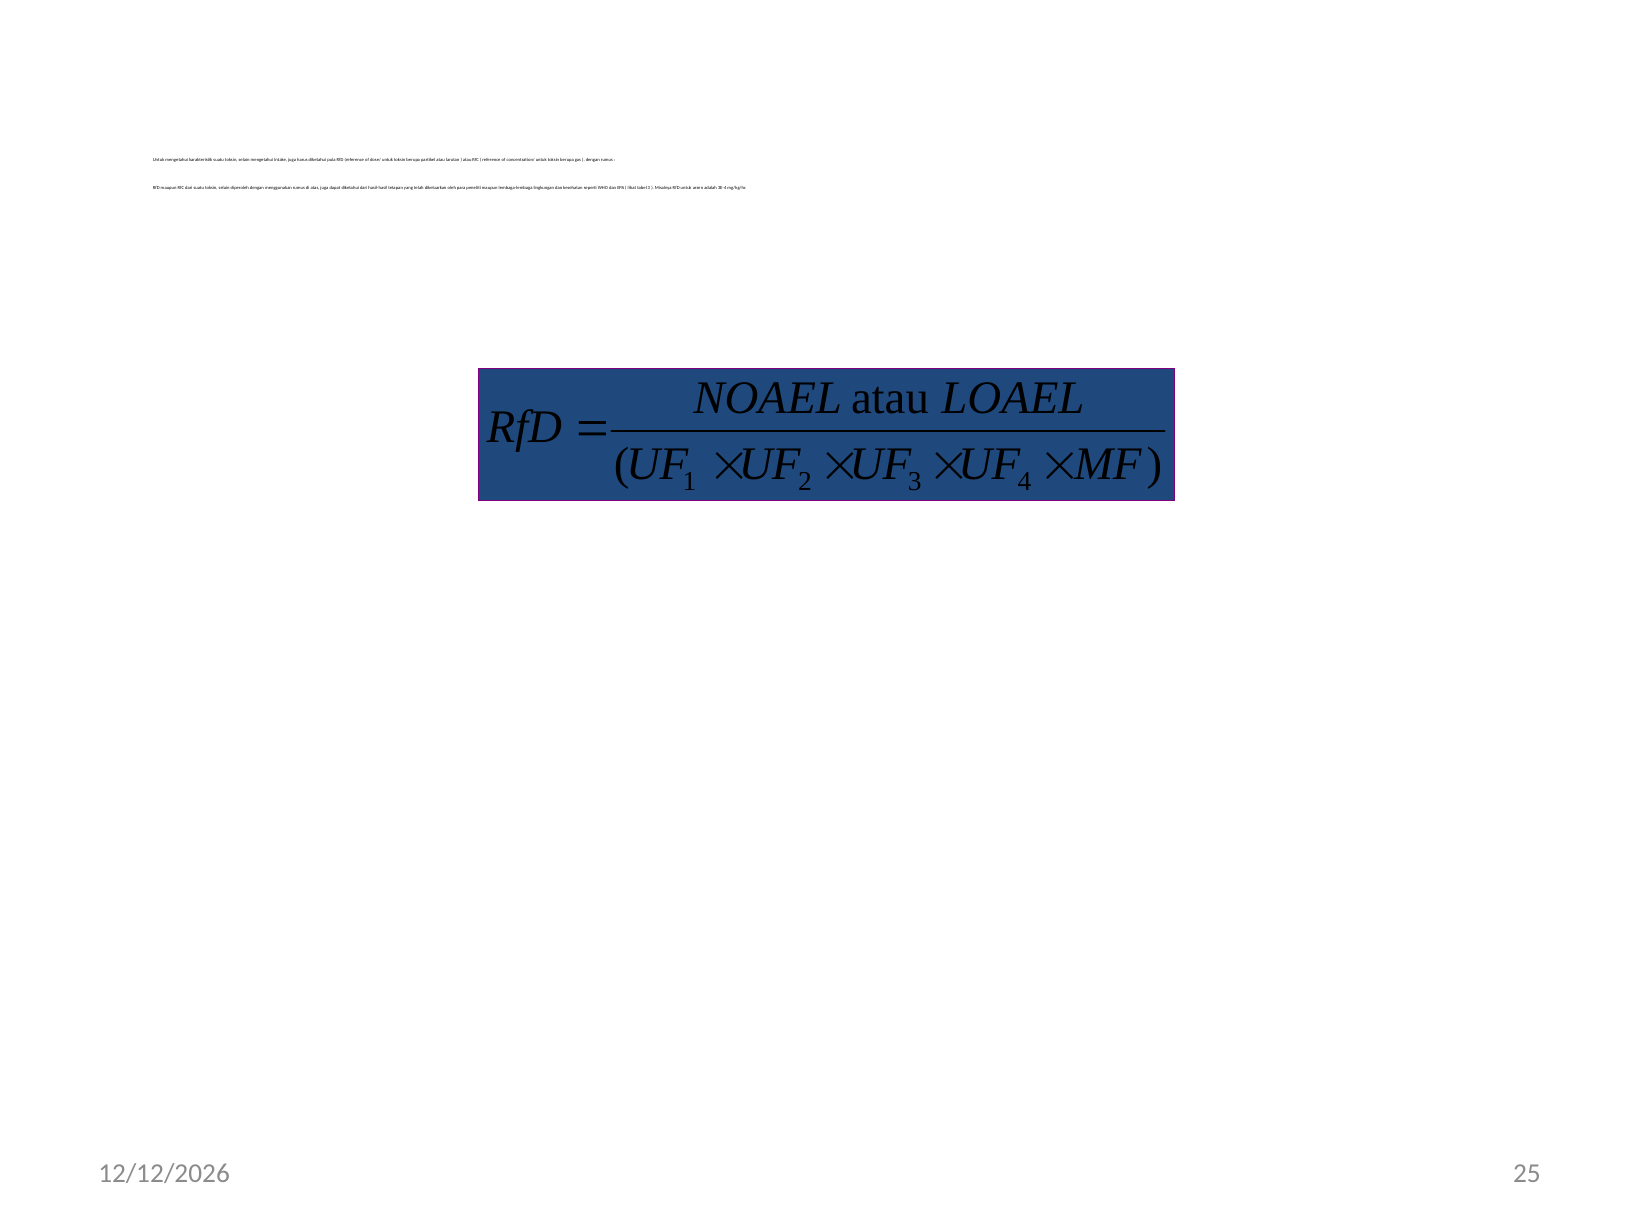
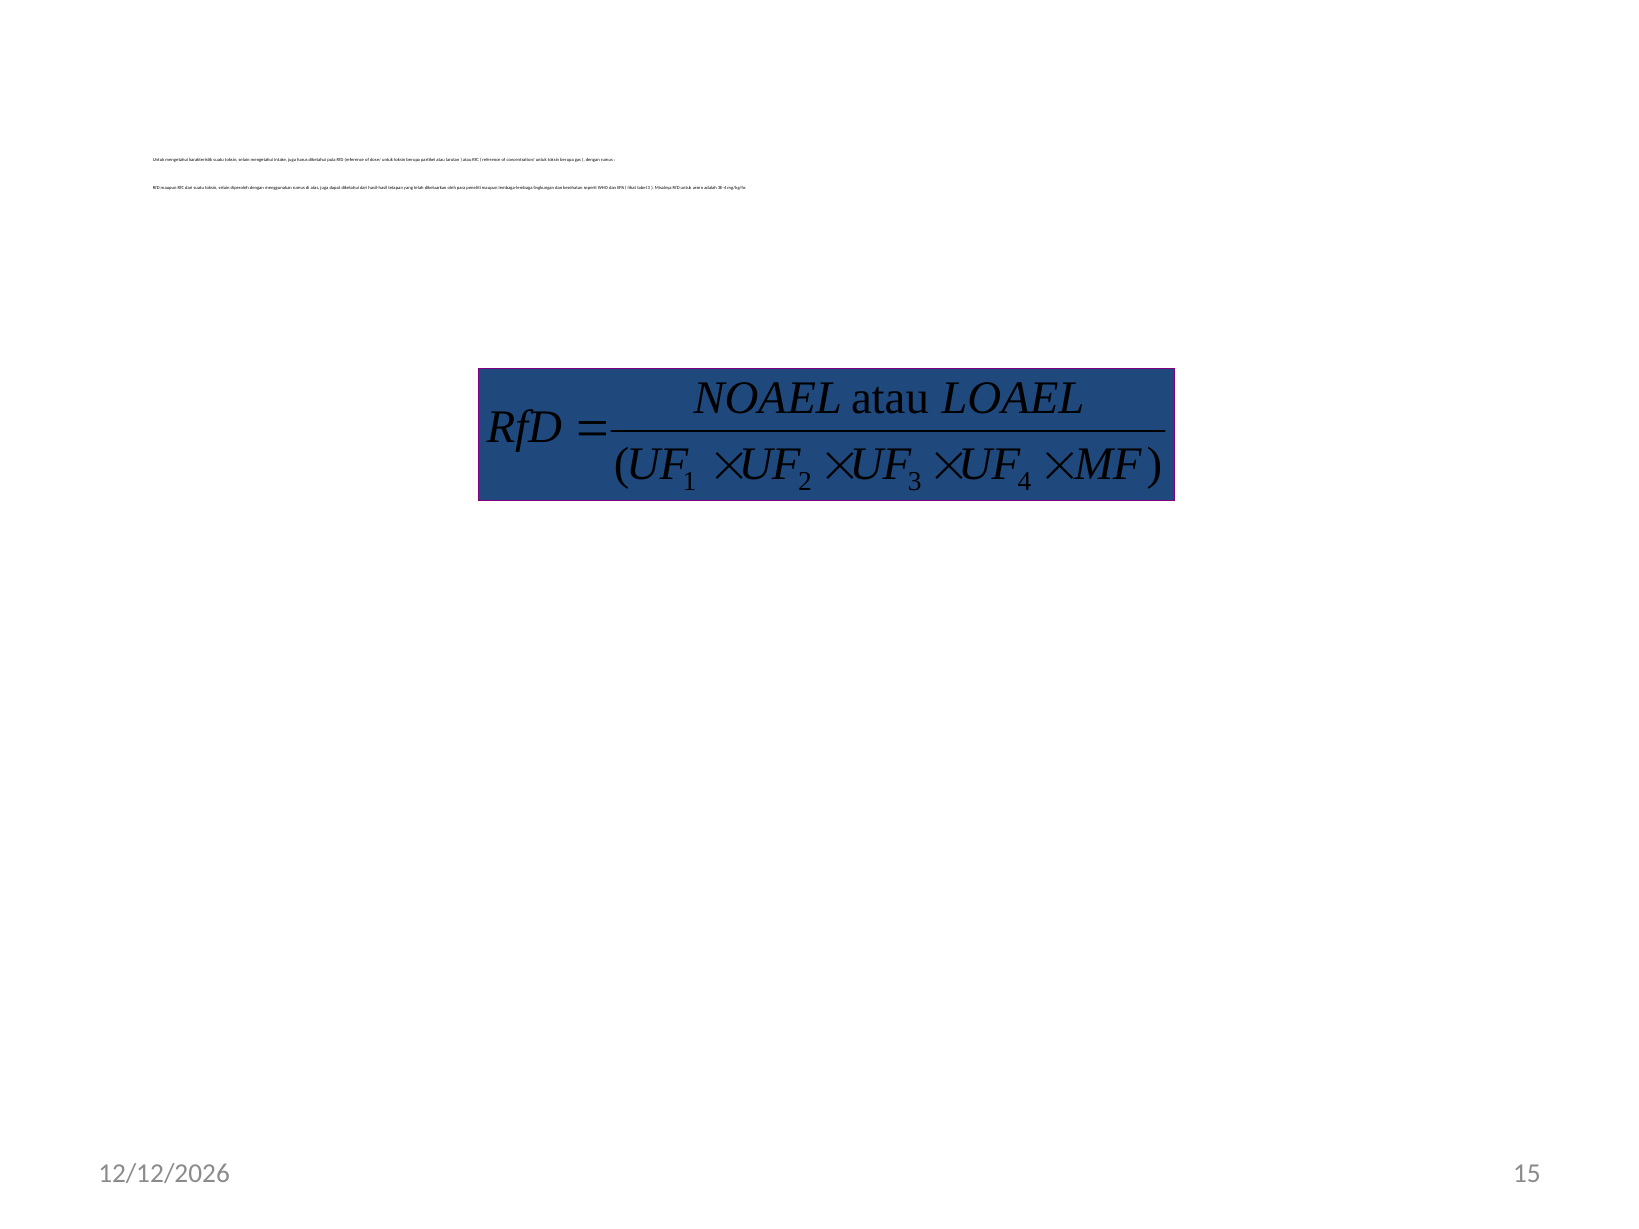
25: 25 -> 15
